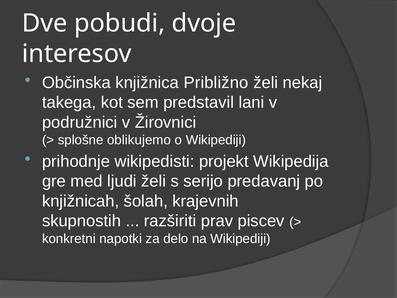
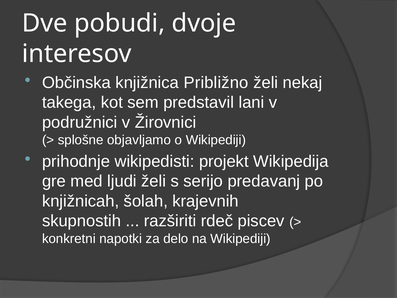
oblikujemo: oblikujemo -> objavljamo
prav: prav -> rdeč
